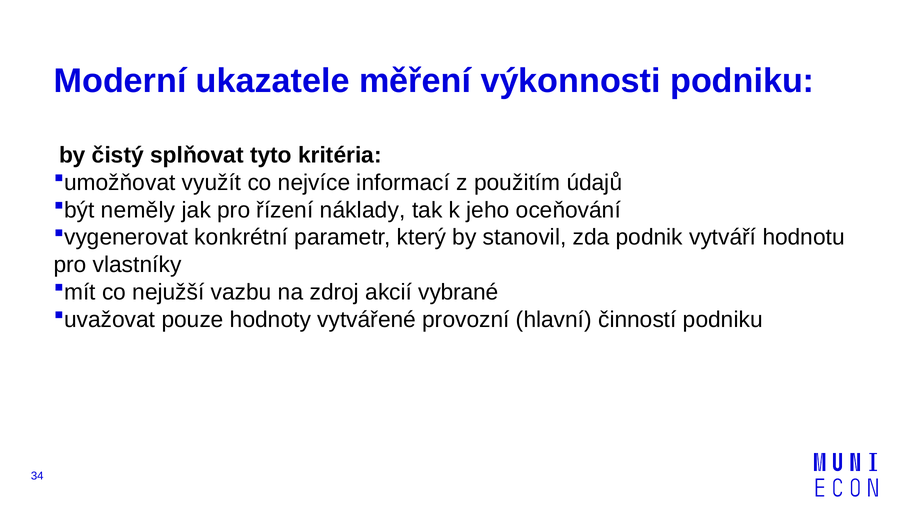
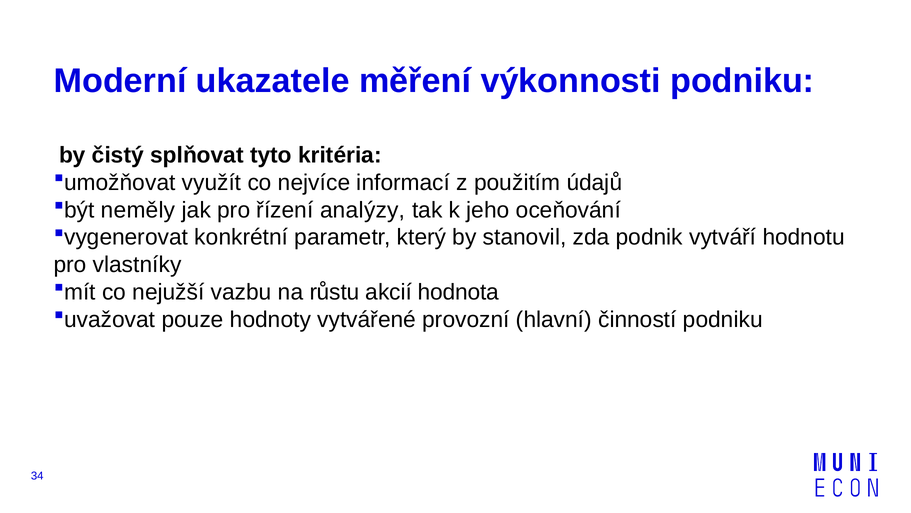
náklady: náklady -> analýzy
zdroj: zdroj -> růstu
vybrané: vybrané -> hodnota
